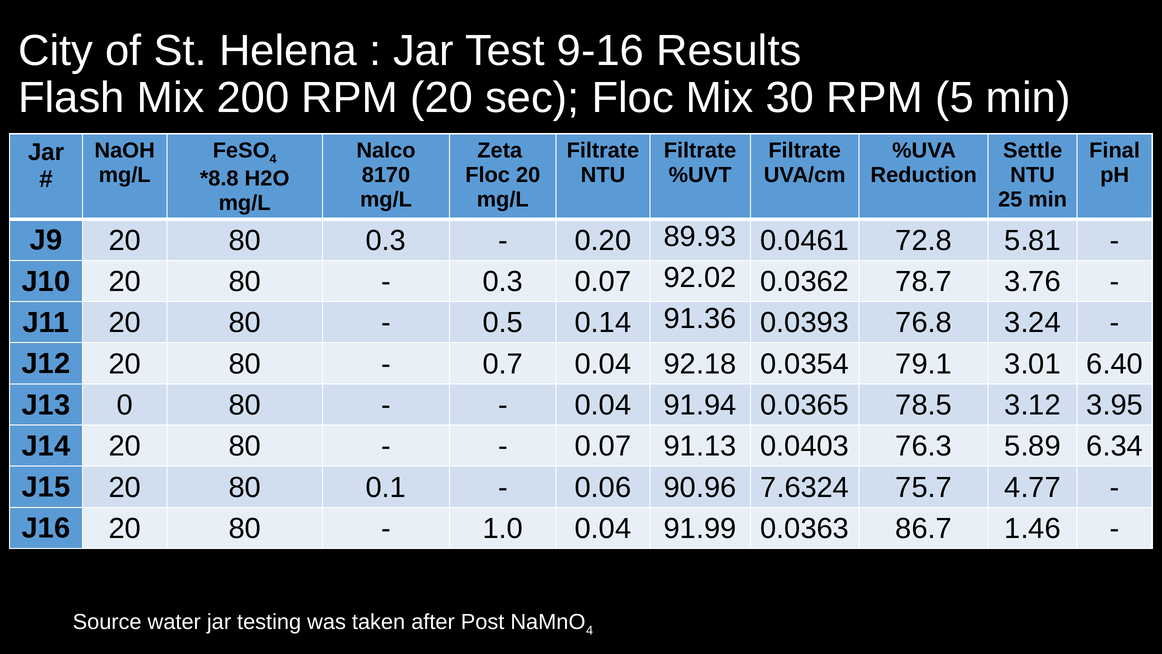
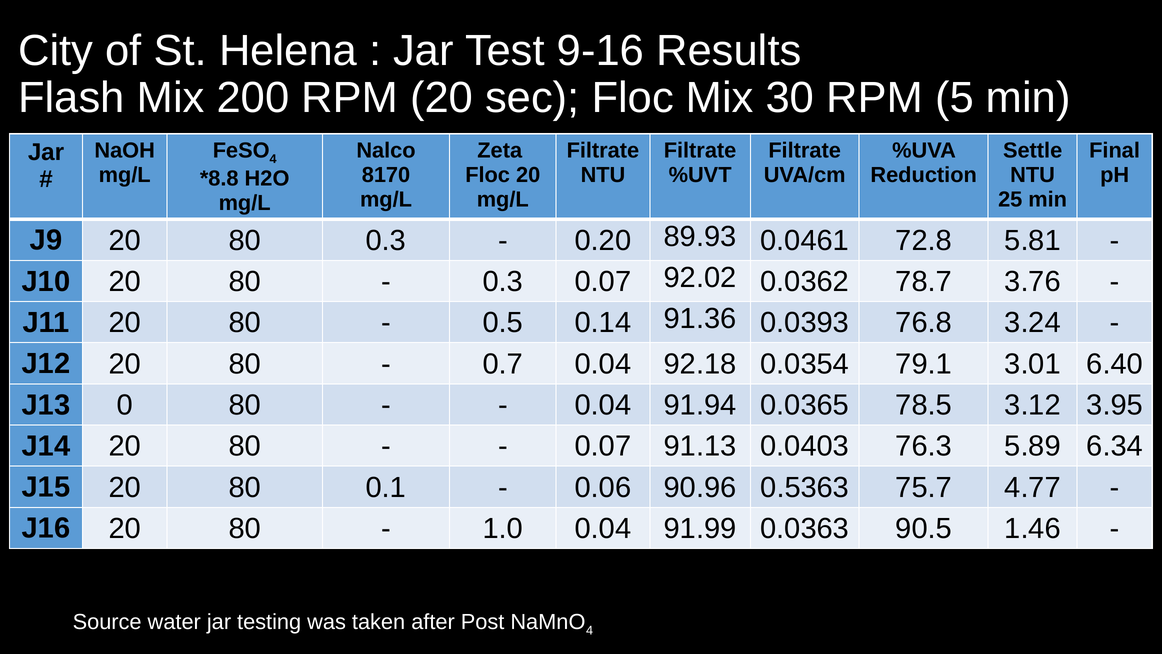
7.6324: 7.6324 -> 0.5363
86.7: 86.7 -> 90.5
